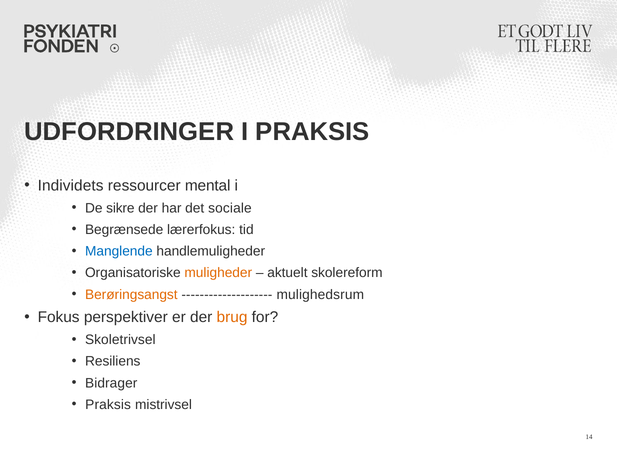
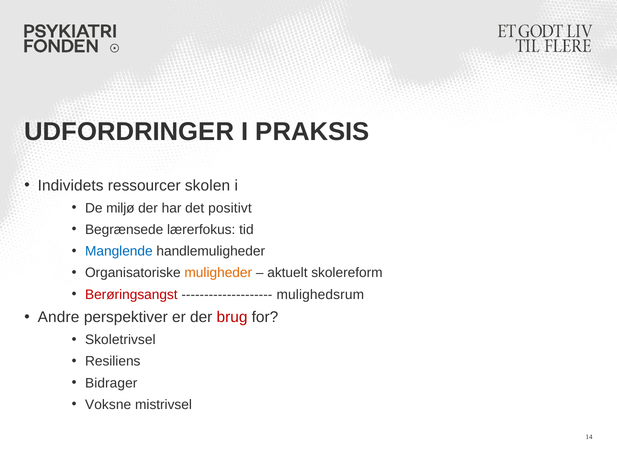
mental: mental -> skolen
sikre: sikre -> miljø
sociale: sociale -> positivt
Berøringsangst colour: orange -> red
Fokus: Fokus -> Andre
brug colour: orange -> red
Praksis at (108, 404): Praksis -> Voksne
